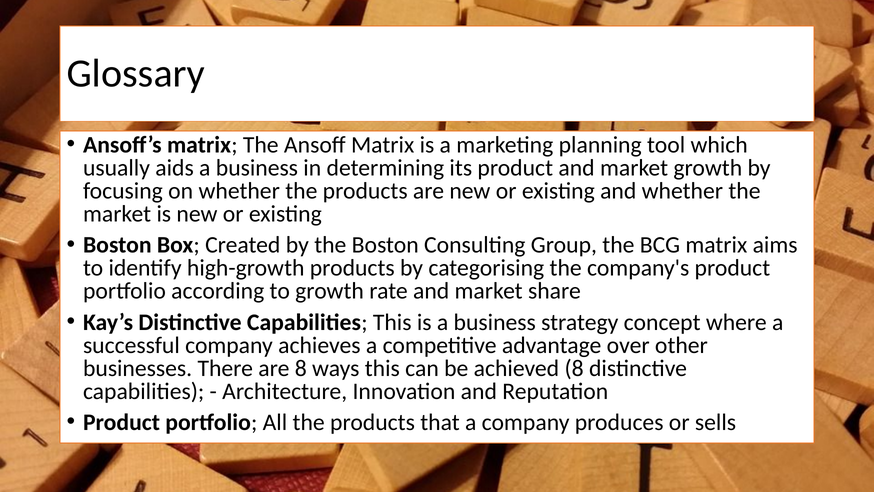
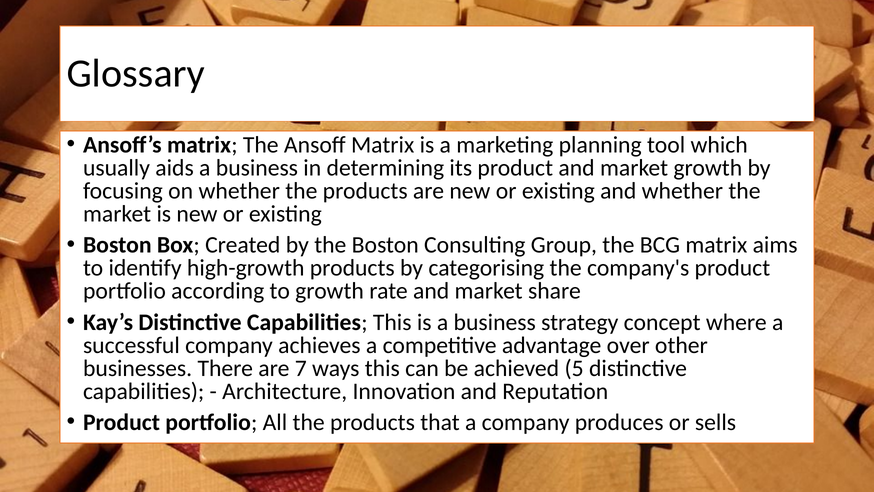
are 8: 8 -> 7
achieved 8: 8 -> 5
